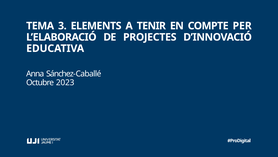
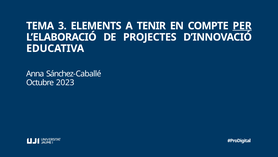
PER underline: none -> present
